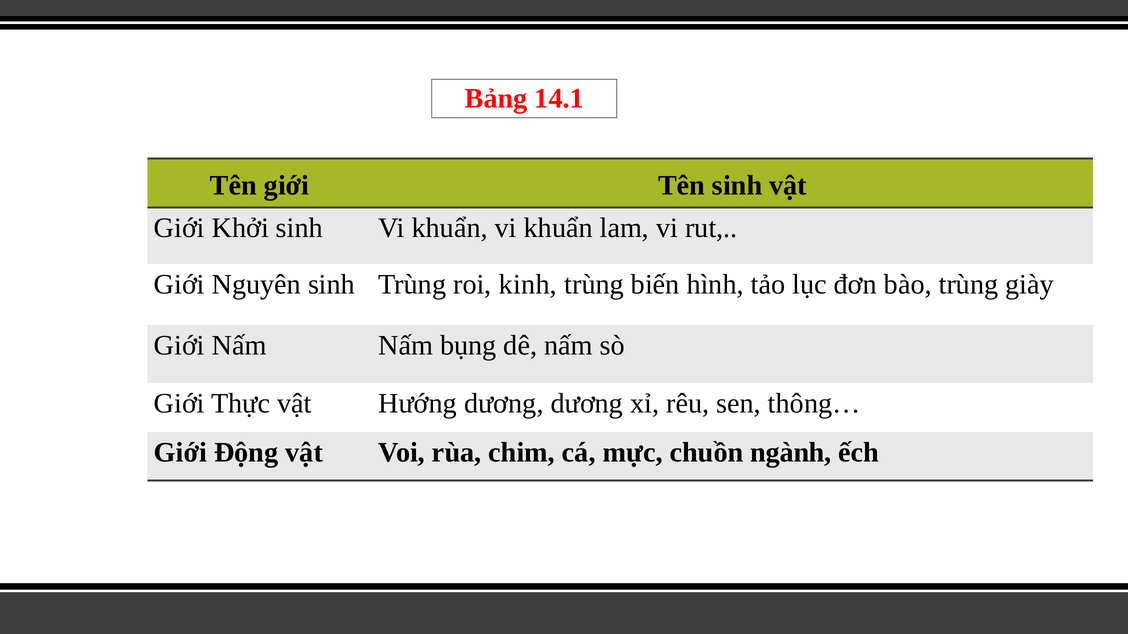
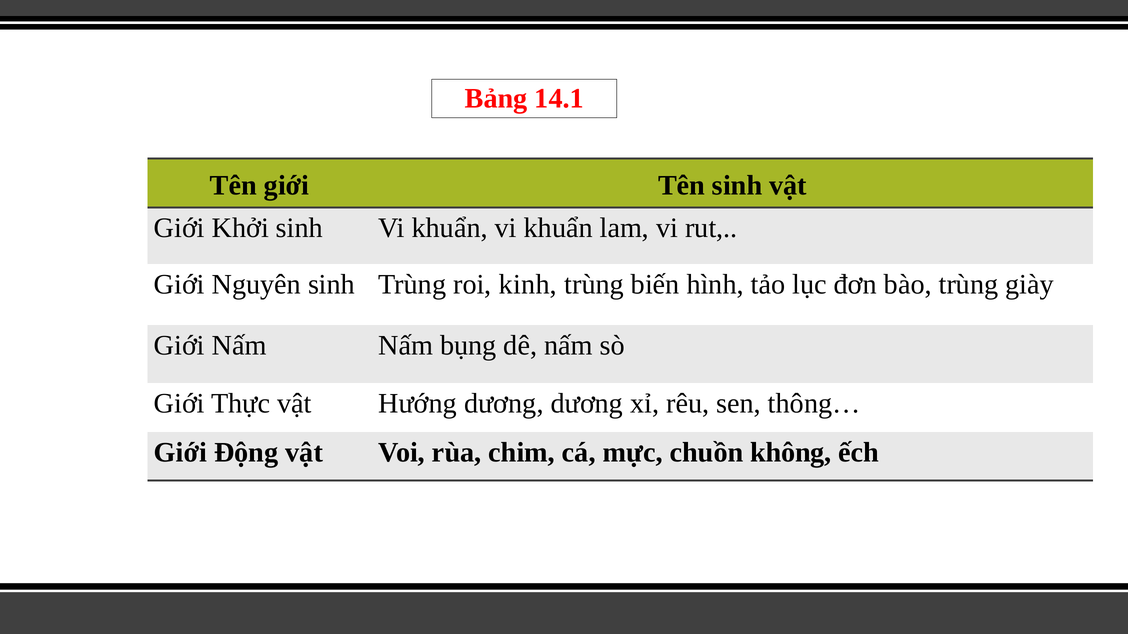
ngành: ngành -> không
